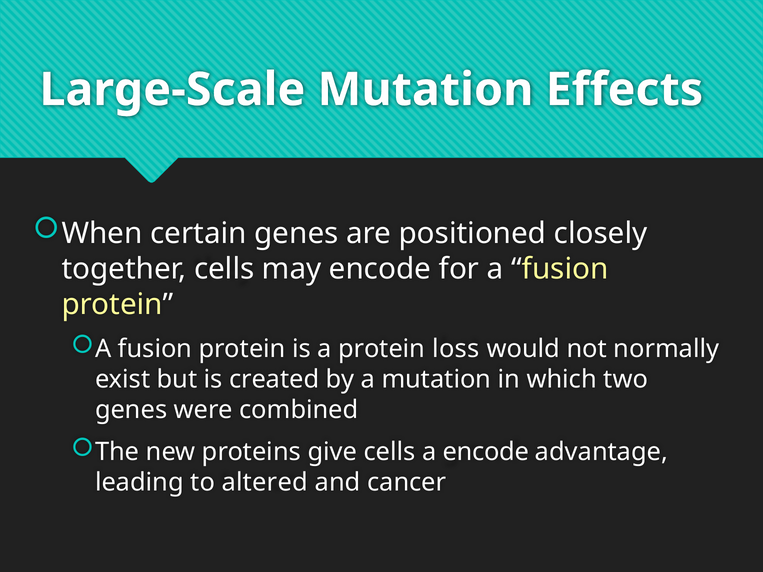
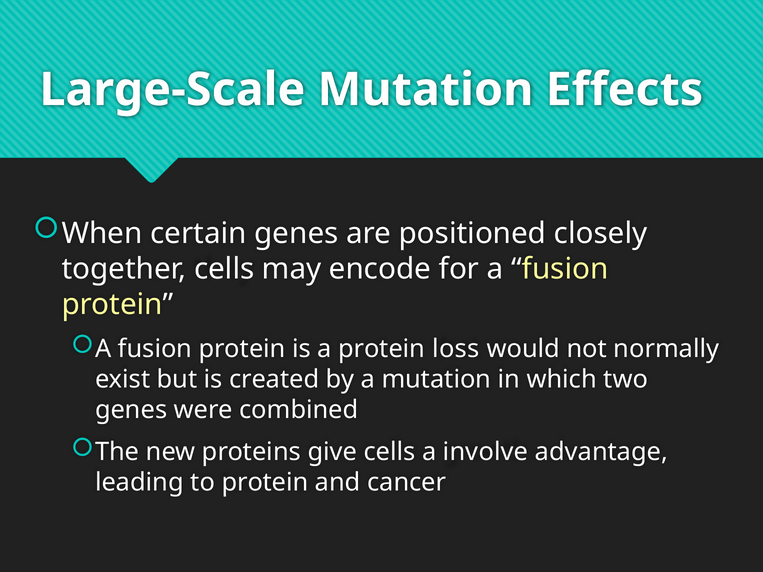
a encode: encode -> involve
to altered: altered -> protein
